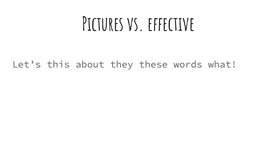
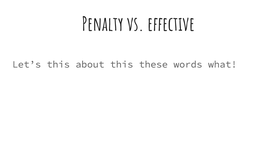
Pictures: Pictures -> Penalty
about they: they -> this
